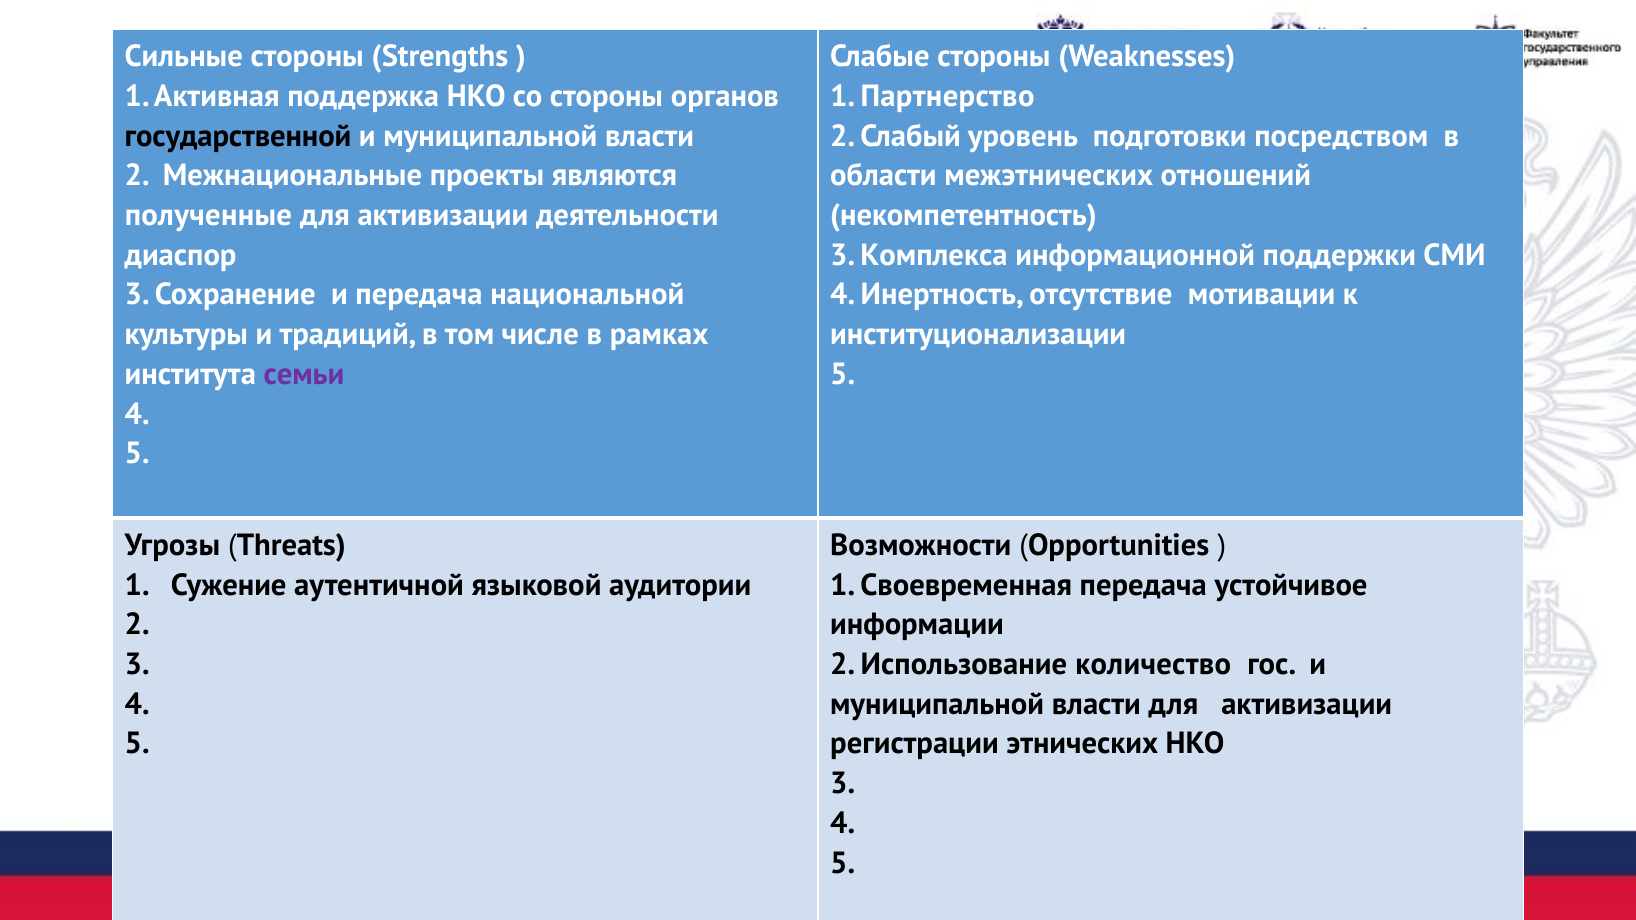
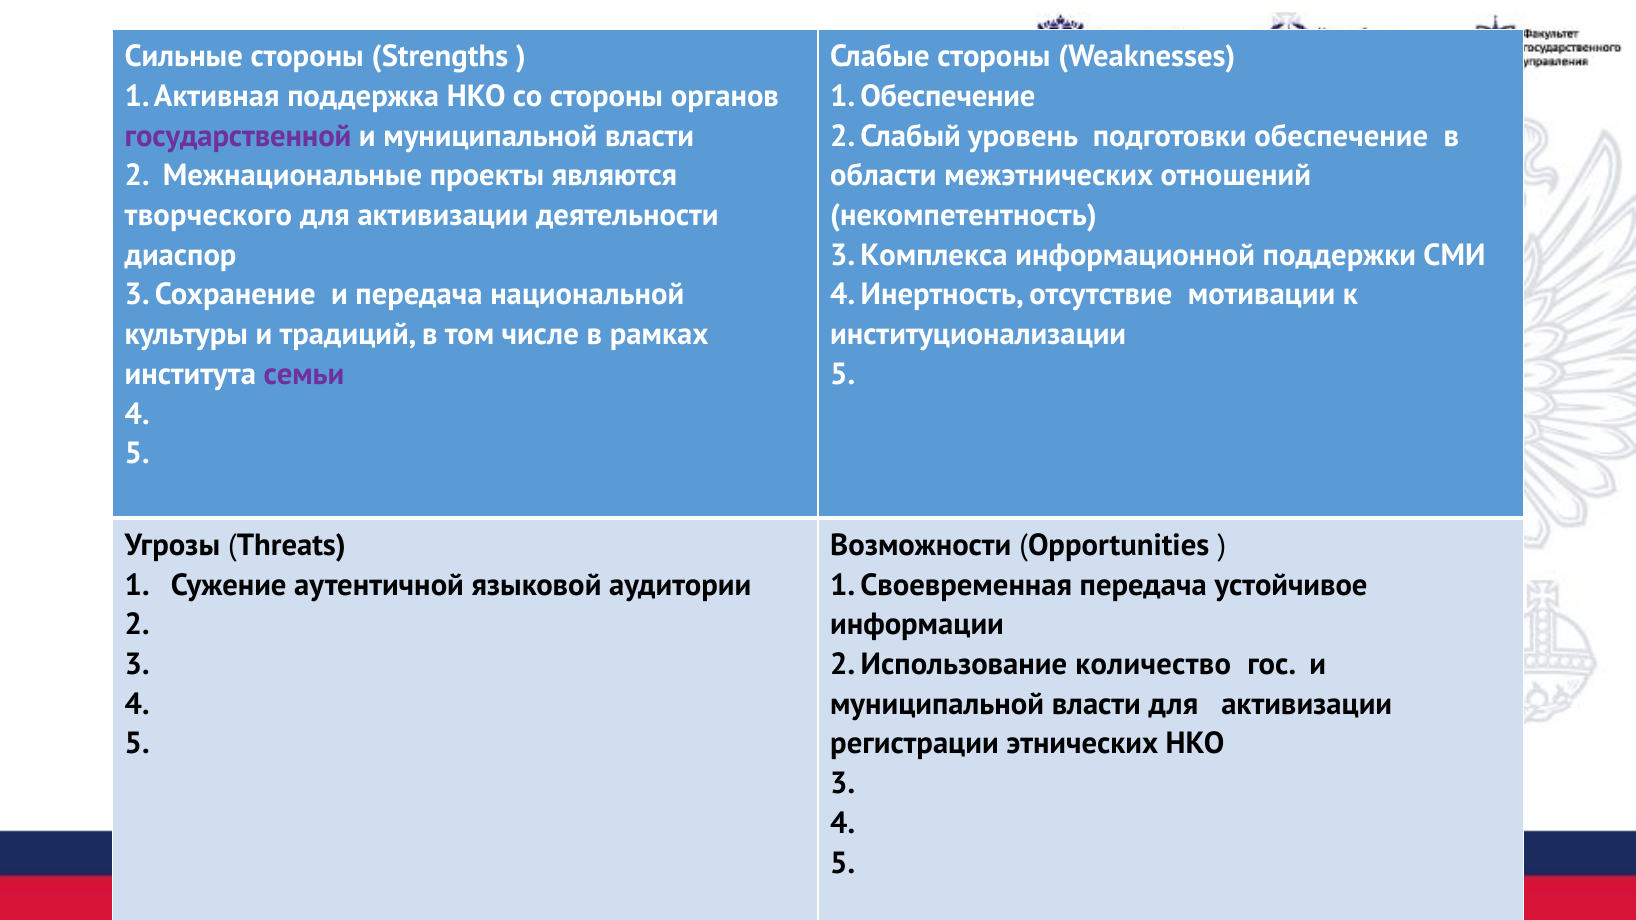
1 Партнерство: Партнерство -> Обеспечение
государственной colour: black -> purple
подготовки посредством: посредством -> обеспечение
полученные: полученные -> творческого
